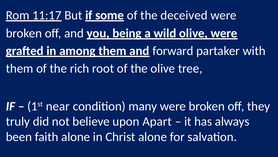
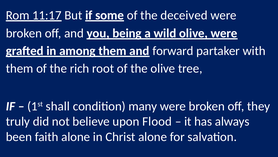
near: near -> shall
Apart: Apart -> Flood
